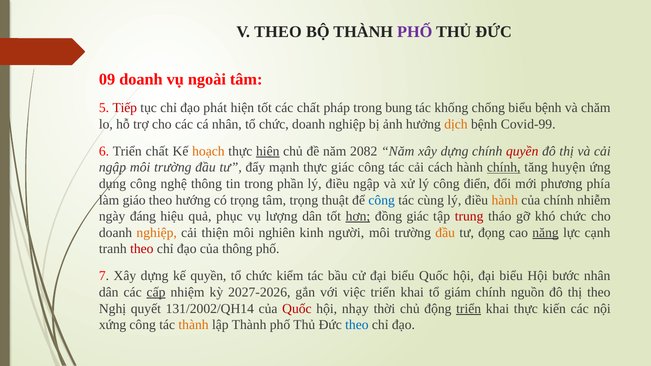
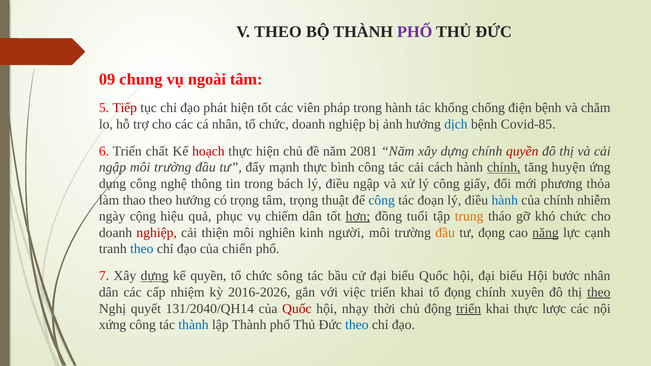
09 doanh: doanh -> chung
các chất: chất -> viên
trong bung: bung -> hành
chống biểu: biểu -> điện
dịch colour: orange -> blue
Covid-99: Covid-99 -> Covid-85
hoạch colour: orange -> red
hiện at (268, 151) underline: present -> none
2082: 2082 -> 2081
thực giác: giác -> bình
phần: phần -> bách
điển: điển -> giấy
phía: phía -> thỏa
giáo: giáo -> thao
cùng: cùng -> đoạn
hành at (505, 200) colour: orange -> blue
đáng: đáng -> cộng
lượng: lượng -> chiếm
đồng giác: giác -> tuổi
trung colour: red -> orange
nghiệp at (157, 233) colour: orange -> red
theo at (142, 249) colour: red -> blue
của thông: thông -> chiến
dựng at (155, 276) underline: none -> present
kiểm: kiểm -> sông
cấp underline: present -> none
2027-2026: 2027-2026 -> 2016-2026
tổ giám: giám -> đọng
nguồn: nguồn -> xuyên
theo at (599, 292) underline: none -> present
131/2002/QH14: 131/2002/QH14 -> 131/2040/QH14
kiến: kiến -> lược
thành at (194, 325) colour: orange -> blue
